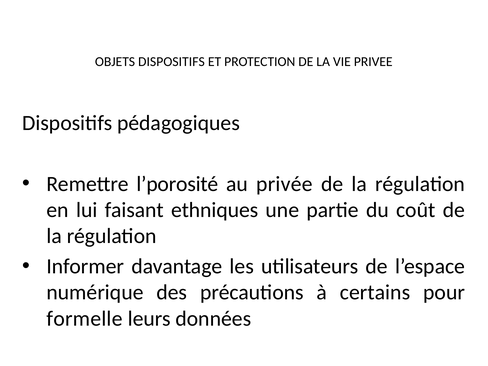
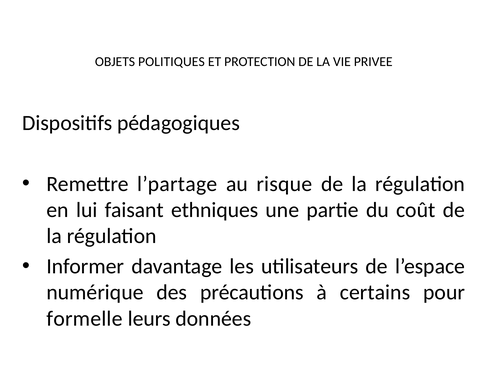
OBJETS DISPOSITIFS: DISPOSITIFS -> POLITIQUES
l’porosité: l’porosité -> l’partage
privée: privée -> risque
